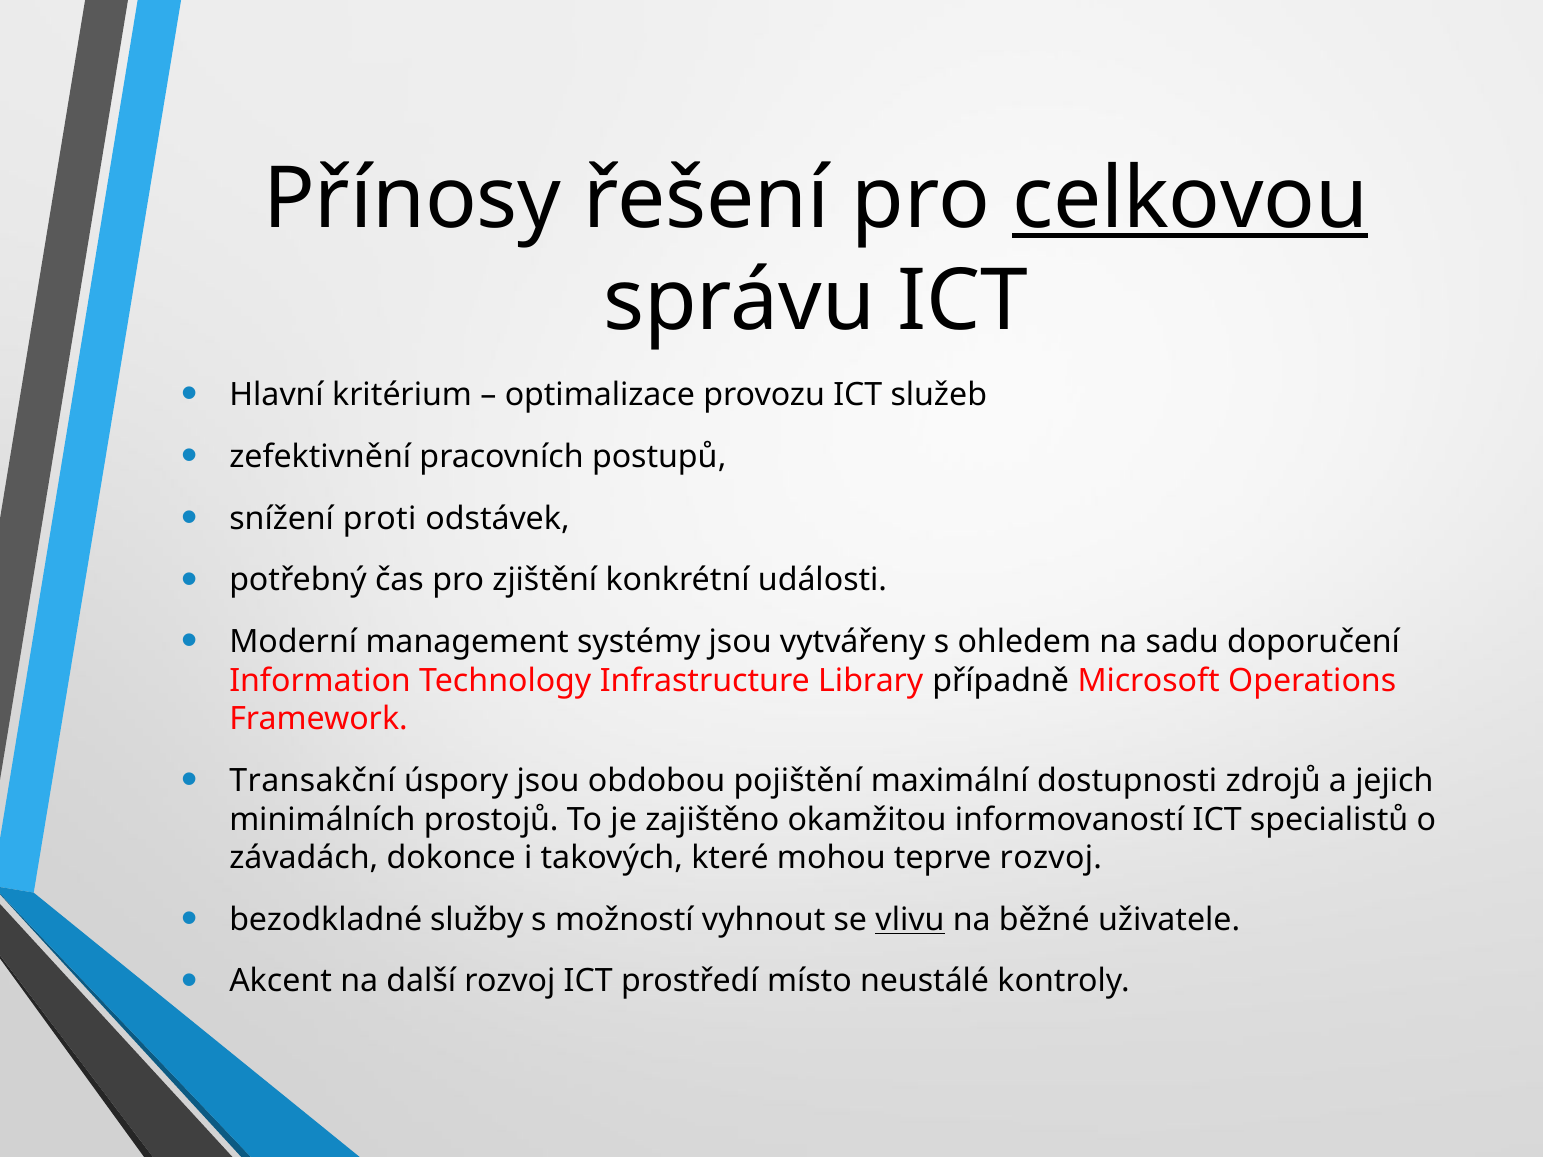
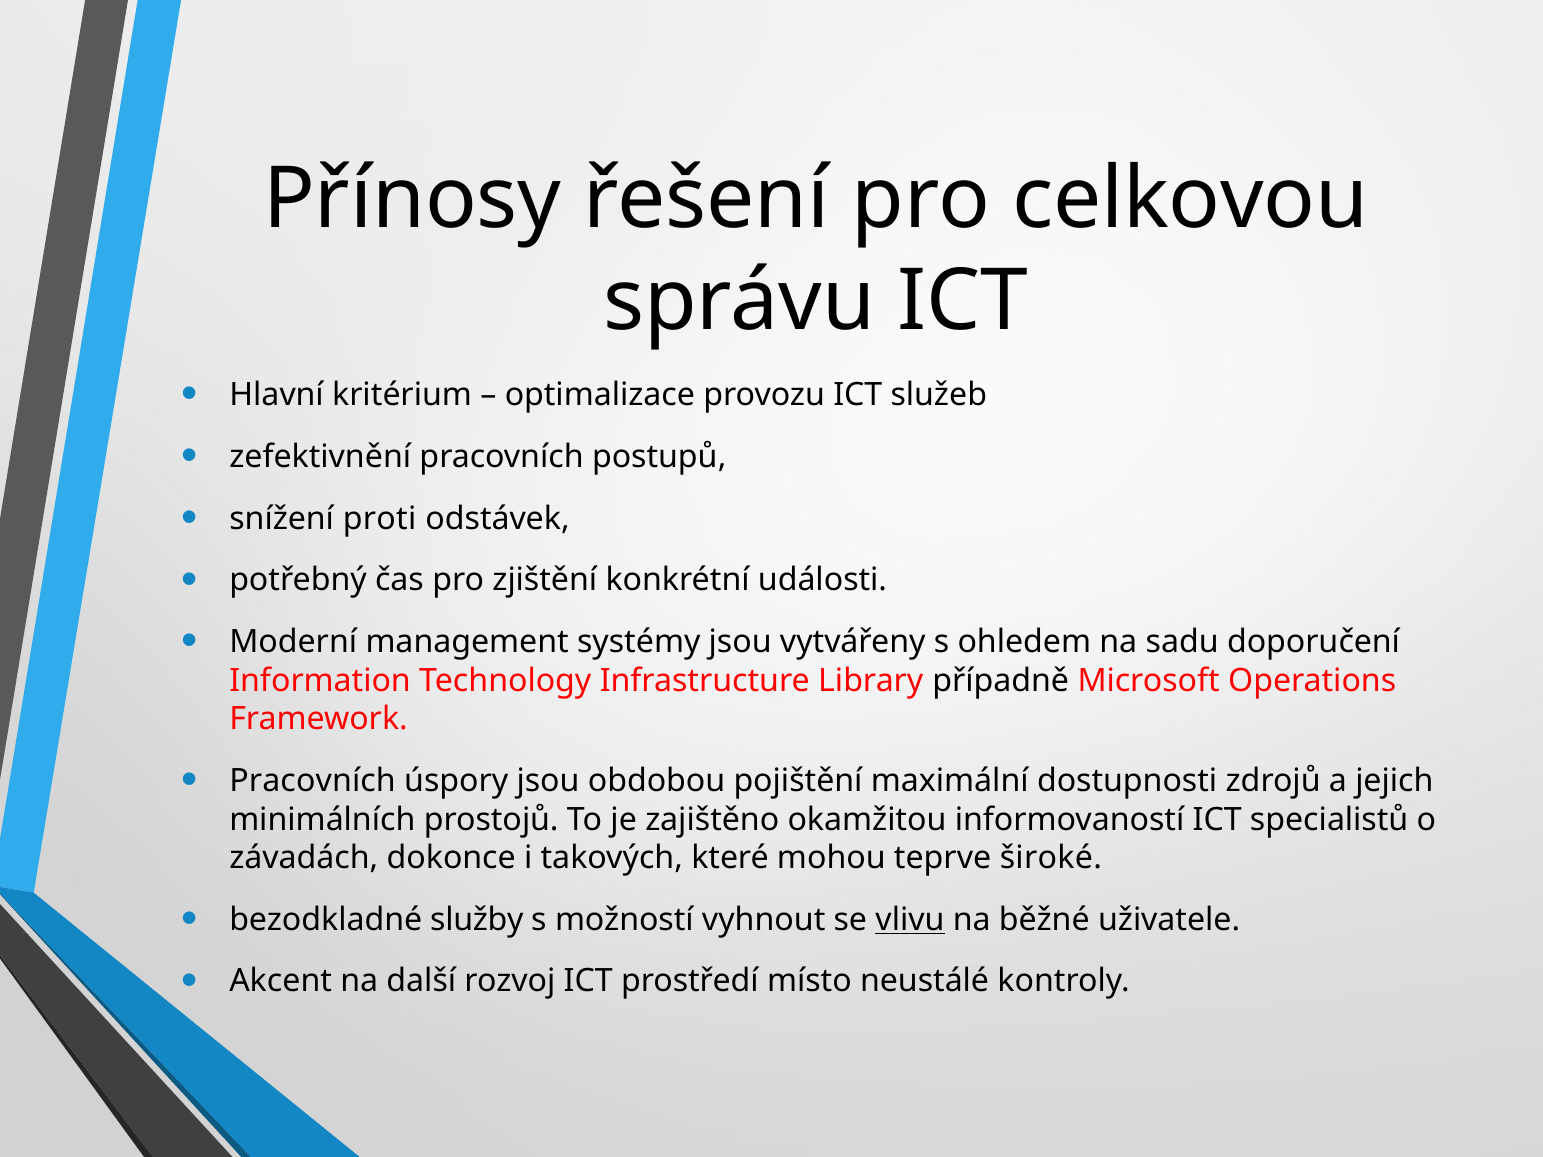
celkovou underline: present -> none
Transakční at (313, 781): Transakční -> Pracovních
teprve rozvoj: rozvoj -> široké
